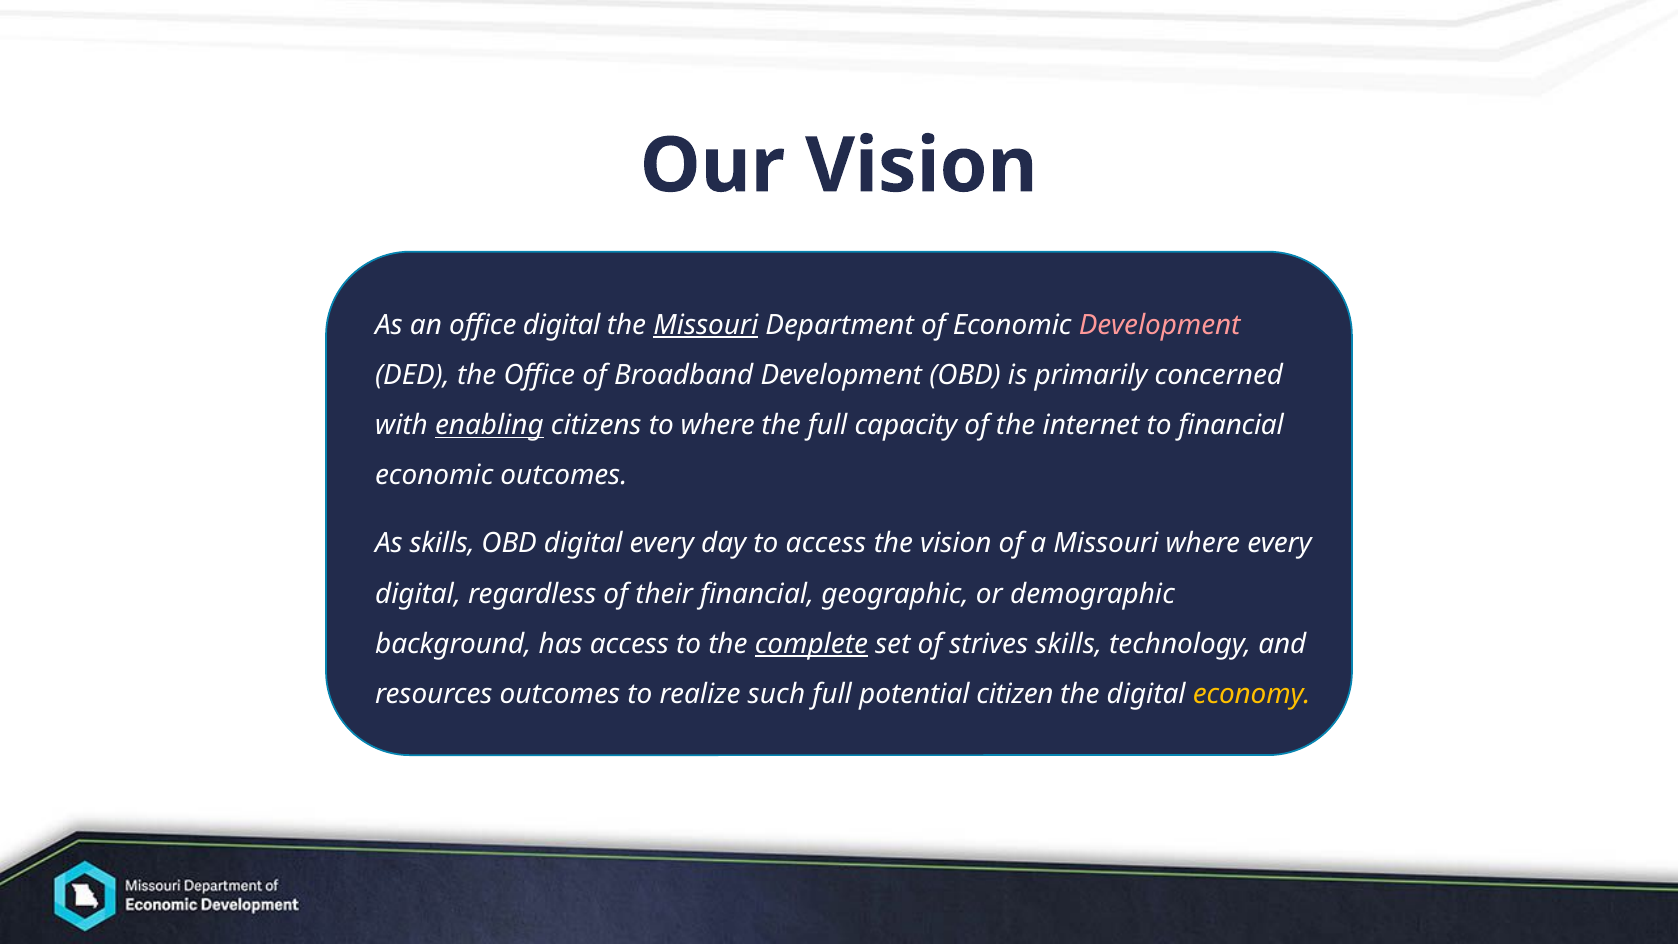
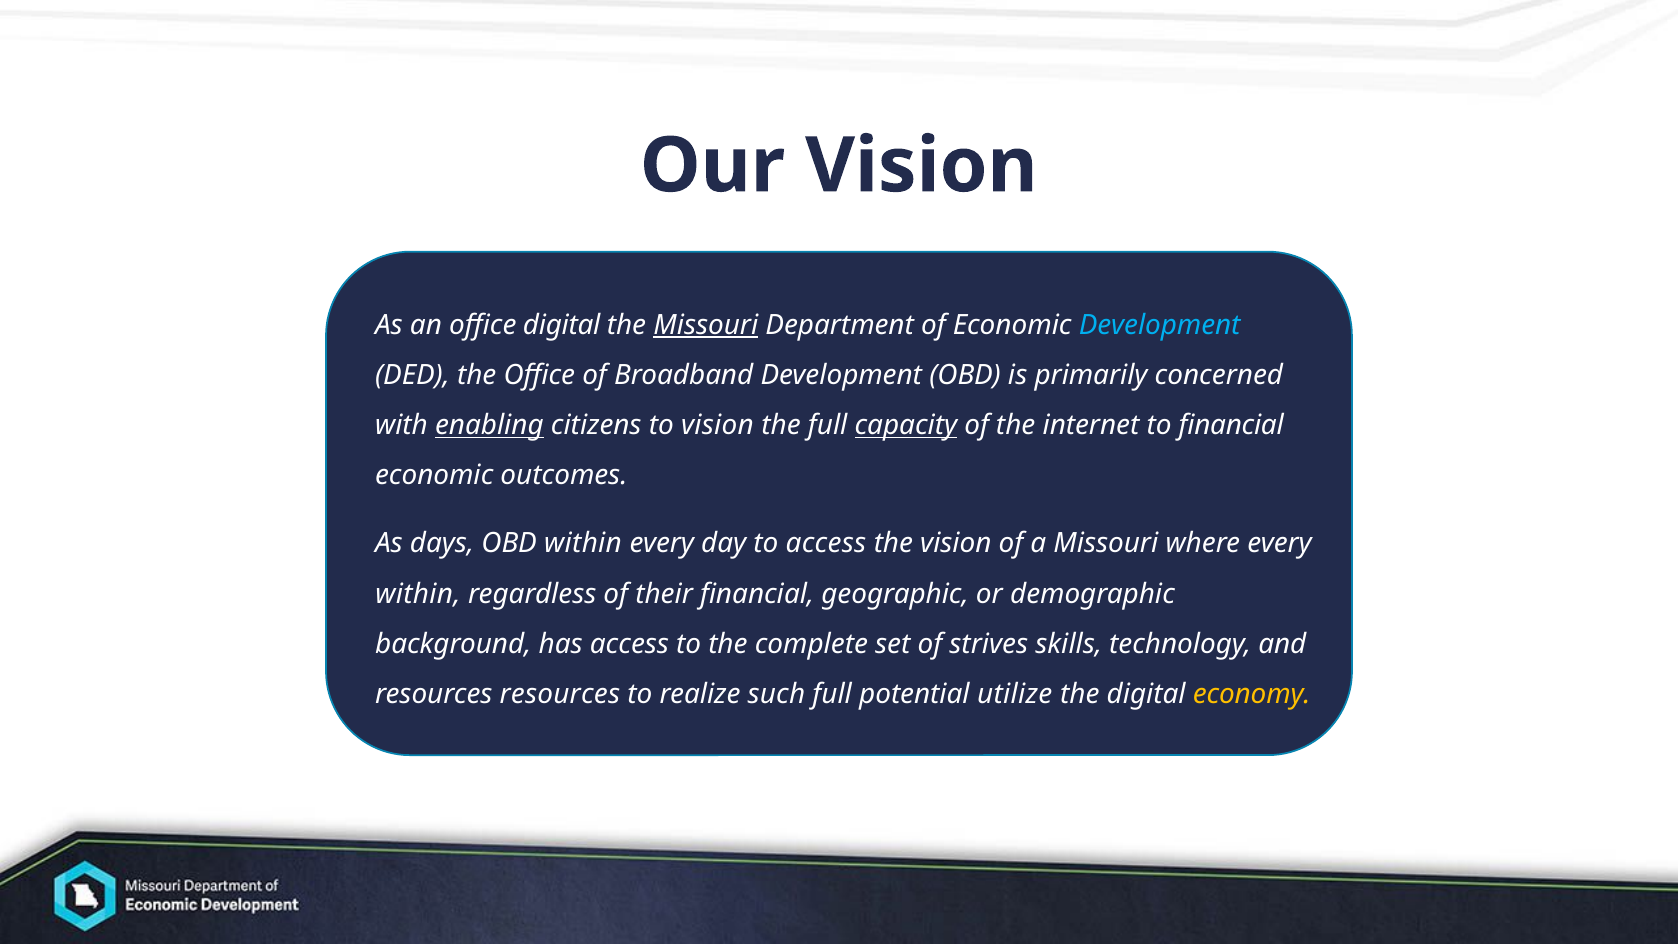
Development at (1160, 325) colour: pink -> light blue
to where: where -> vision
capacity underline: none -> present
As skills: skills -> days
OBD digital: digital -> within
digital at (418, 594): digital -> within
complete underline: present -> none
resources outcomes: outcomes -> resources
citizen: citizen -> utilize
